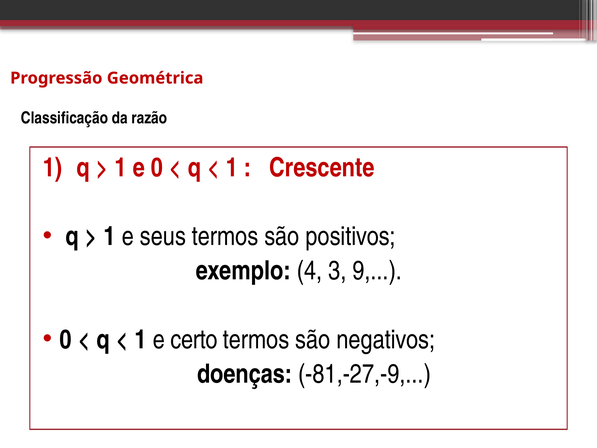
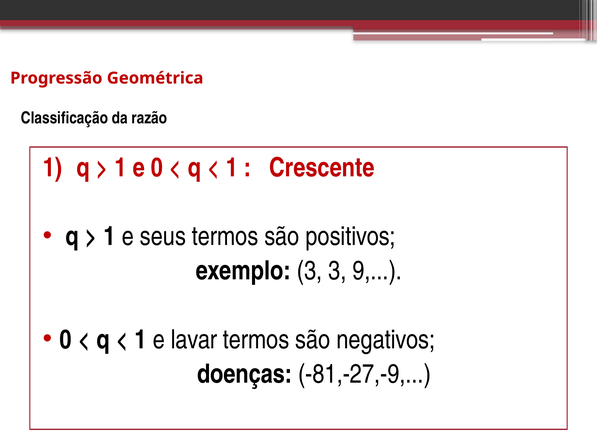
exemplo 4: 4 -> 3
certo: certo -> lavar
